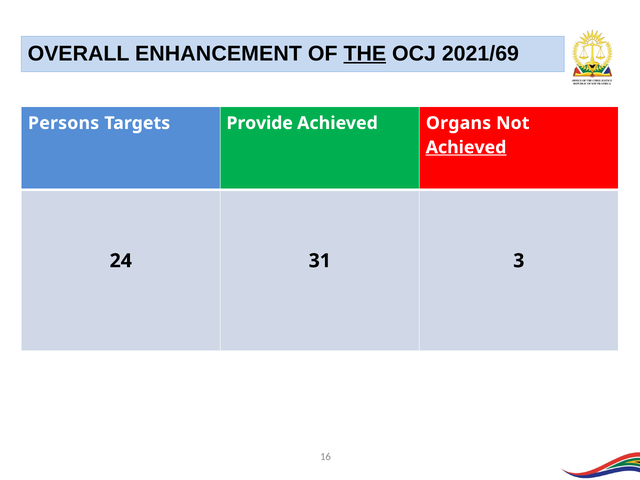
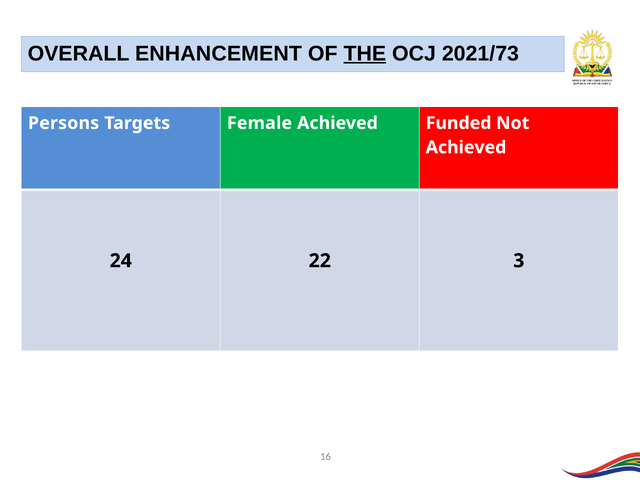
2021/69: 2021/69 -> 2021/73
Provide: Provide -> Female
Organs: Organs -> Funded
Achieved at (466, 147) underline: present -> none
31: 31 -> 22
